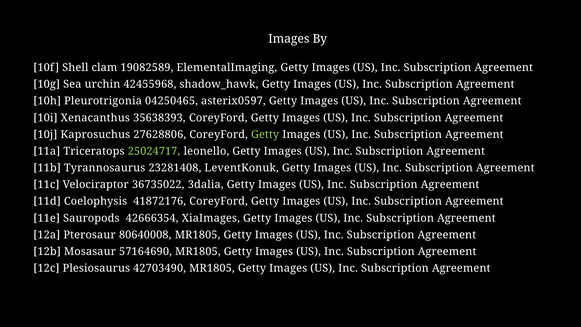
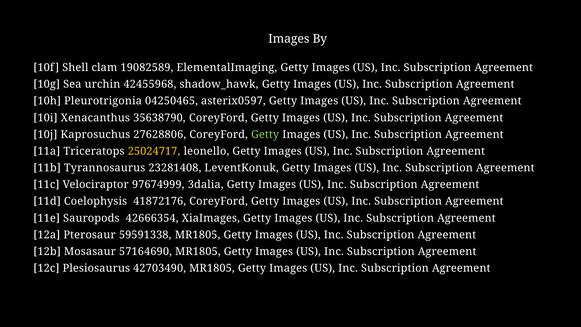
35638393: 35638393 -> 35638790
25024717 colour: light green -> yellow
36735022: 36735022 -> 97674999
80640008: 80640008 -> 59591338
